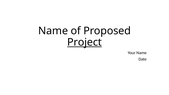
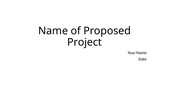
Project underline: present -> none
